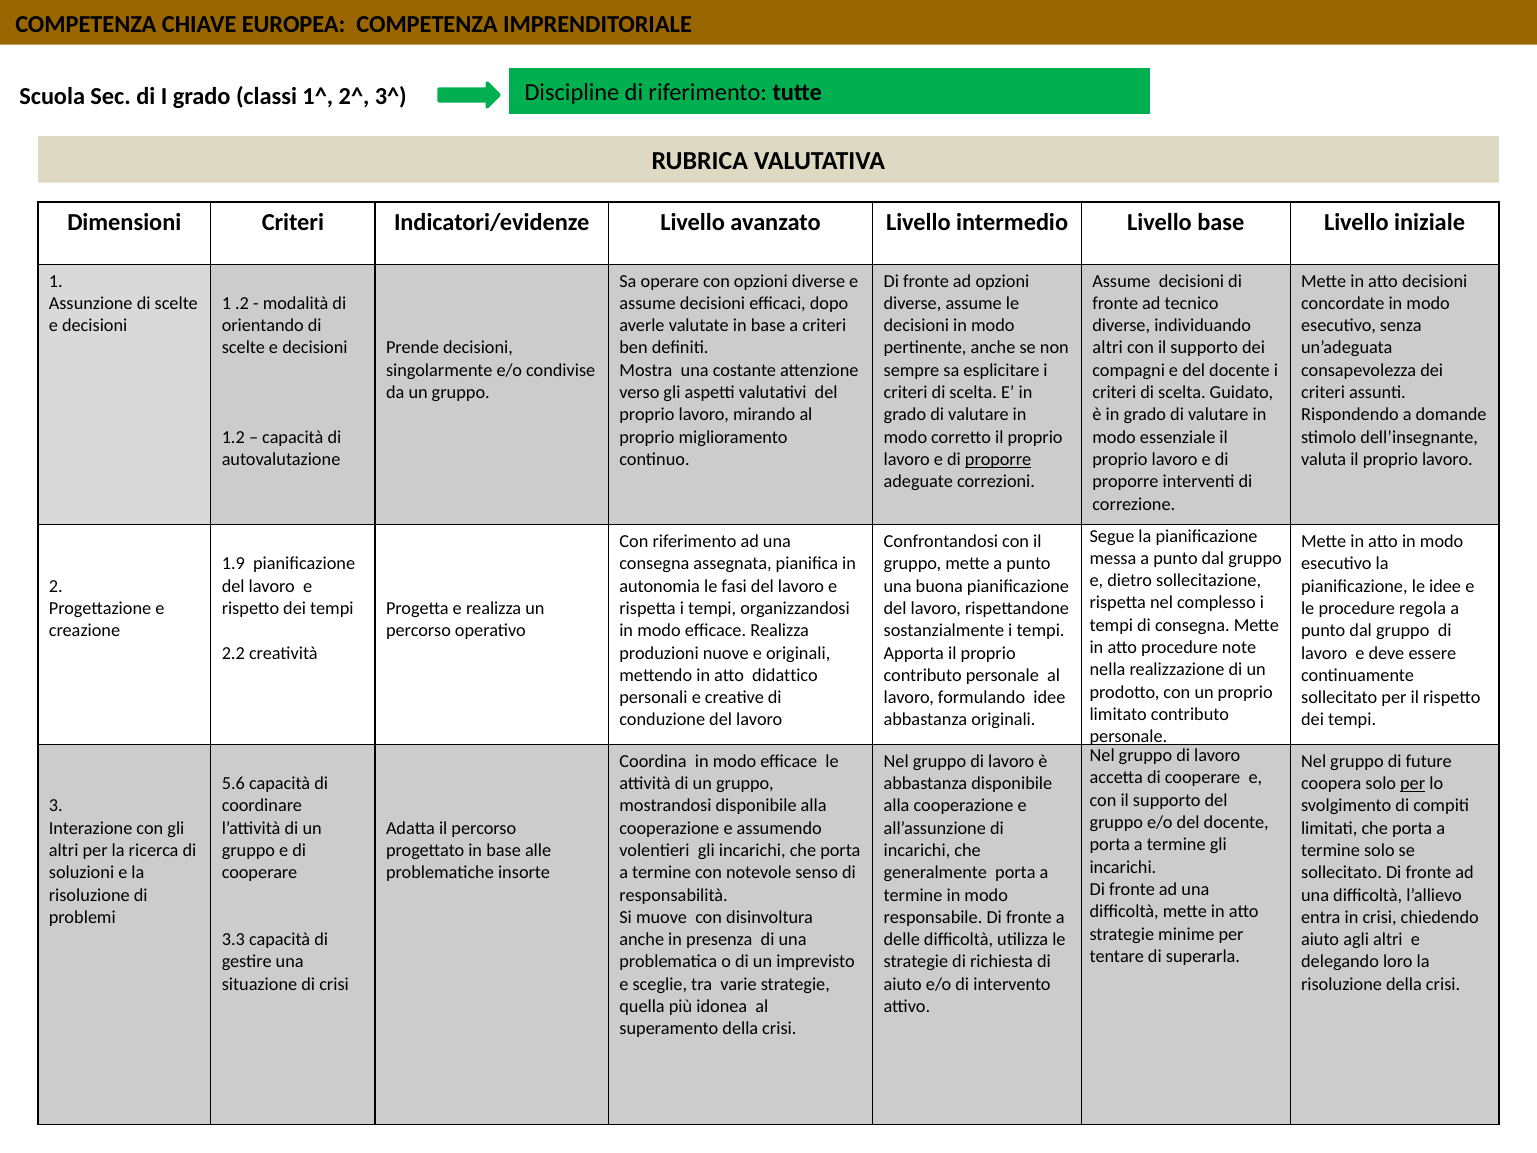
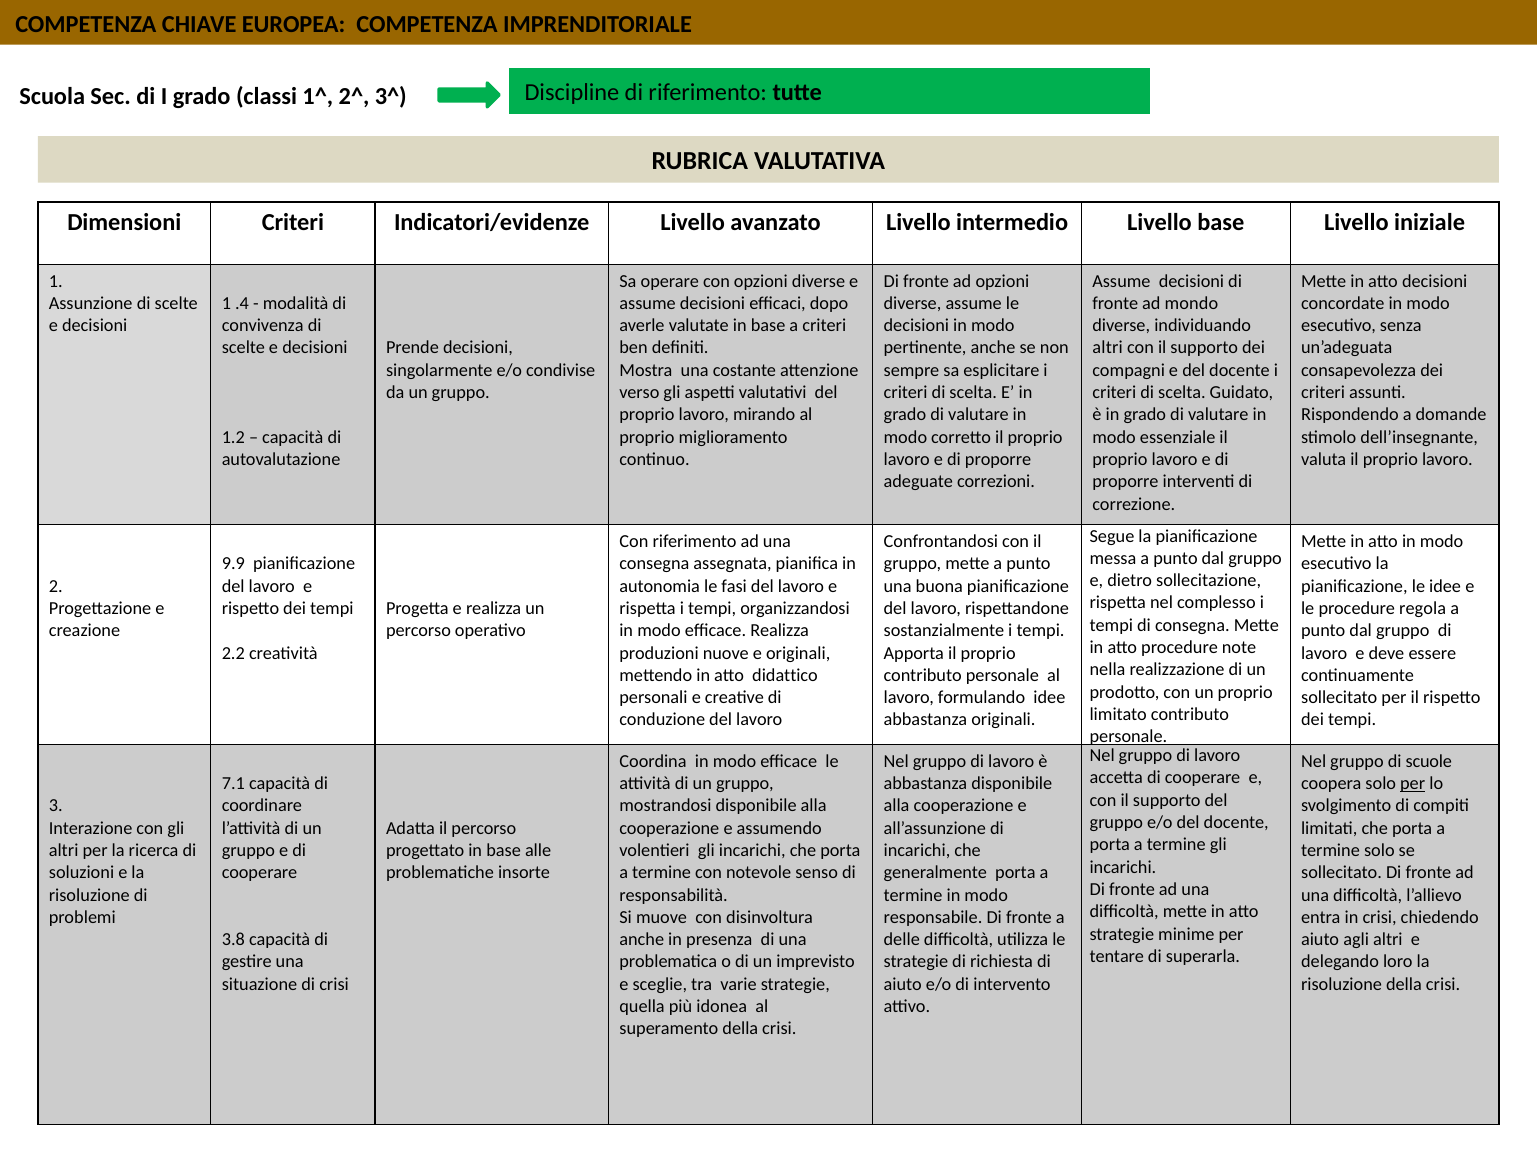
.2: .2 -> .4
tecnico: tecnico -> mondo
orientando: orientando -> convivenza
proporre at (998, 459) underline: present -> none
1.9: 1.9 -> 9.9
future: future -> scuole
5.6: 5.6 -> 7.1
3.3: 3.3 -> 3.8
